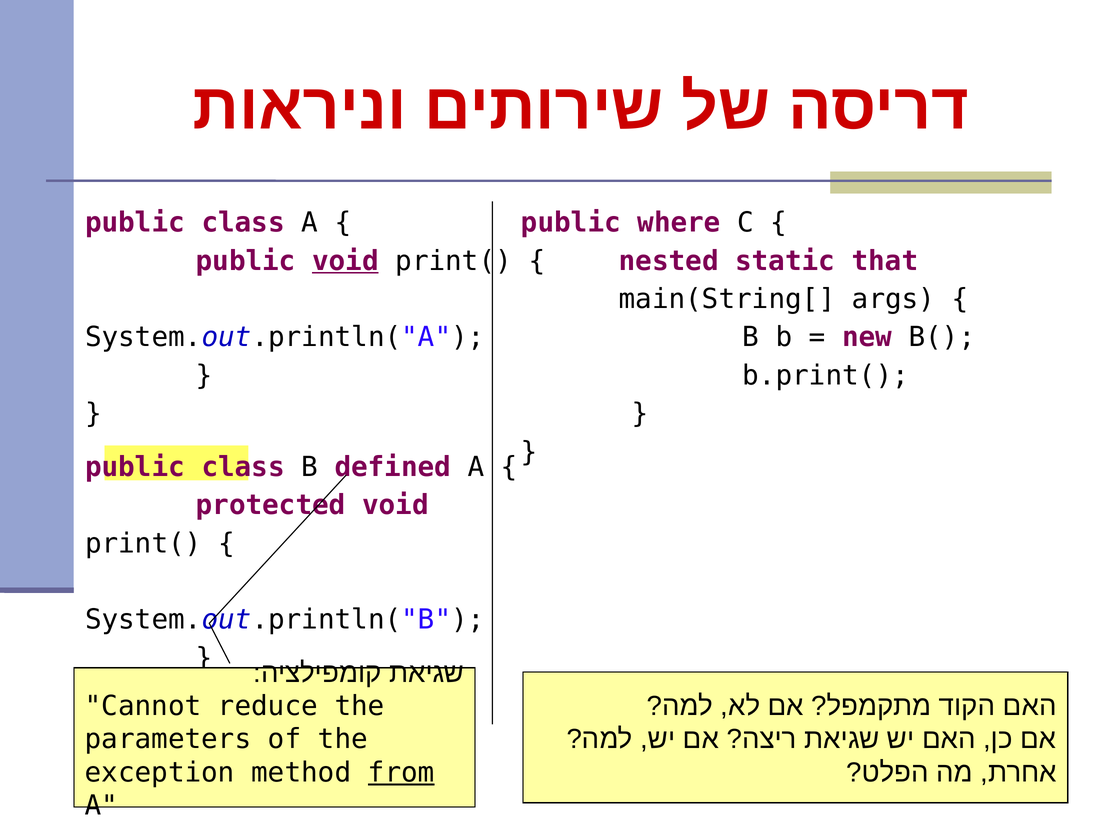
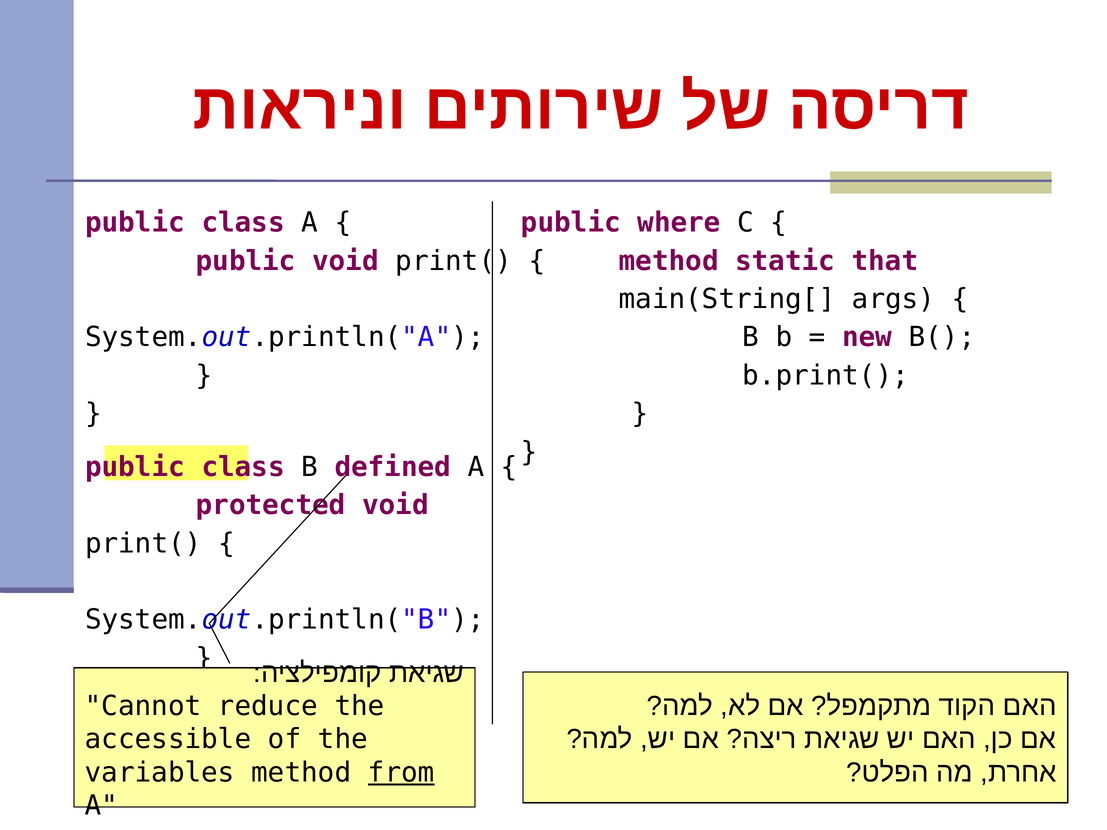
void at (345, 261) underline: present -> none
nested at (669, 261): nested -> method
parameters: parameters -> accessible
exception: exception -> variables
